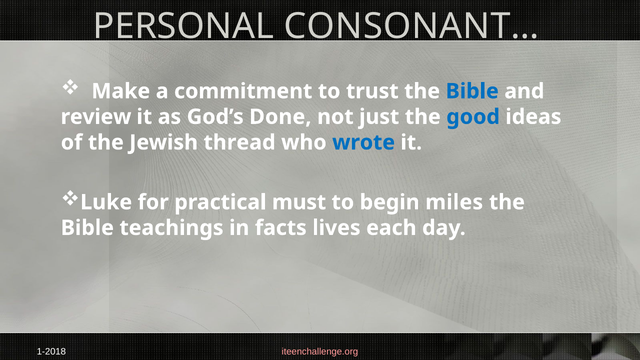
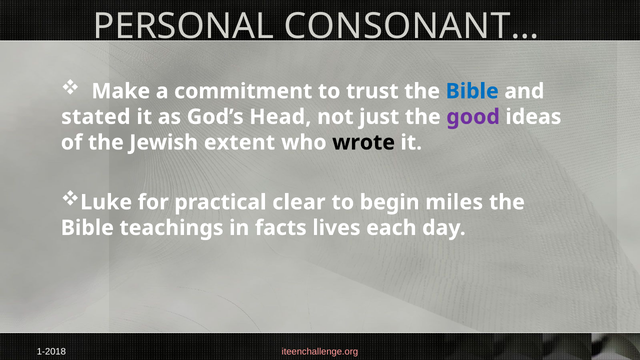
review: review -> stated
Done: Done -> Head
good colour: blue -> purple
thread: thread -> extent
wrote colour: blue -> black
must: must -> clear
